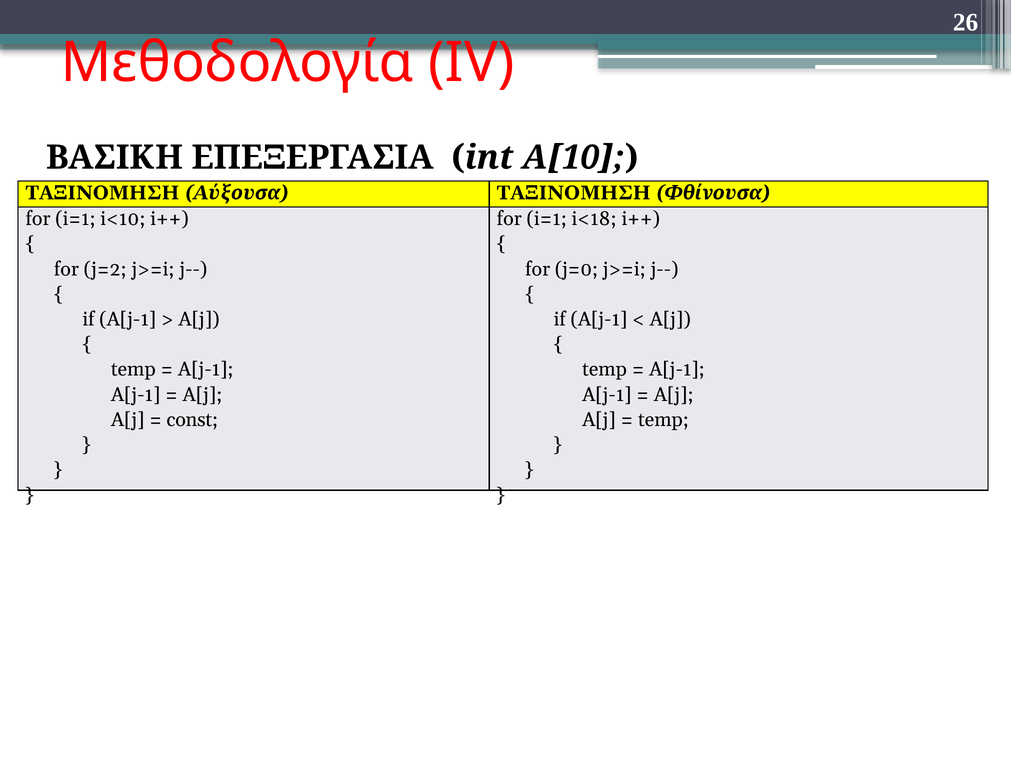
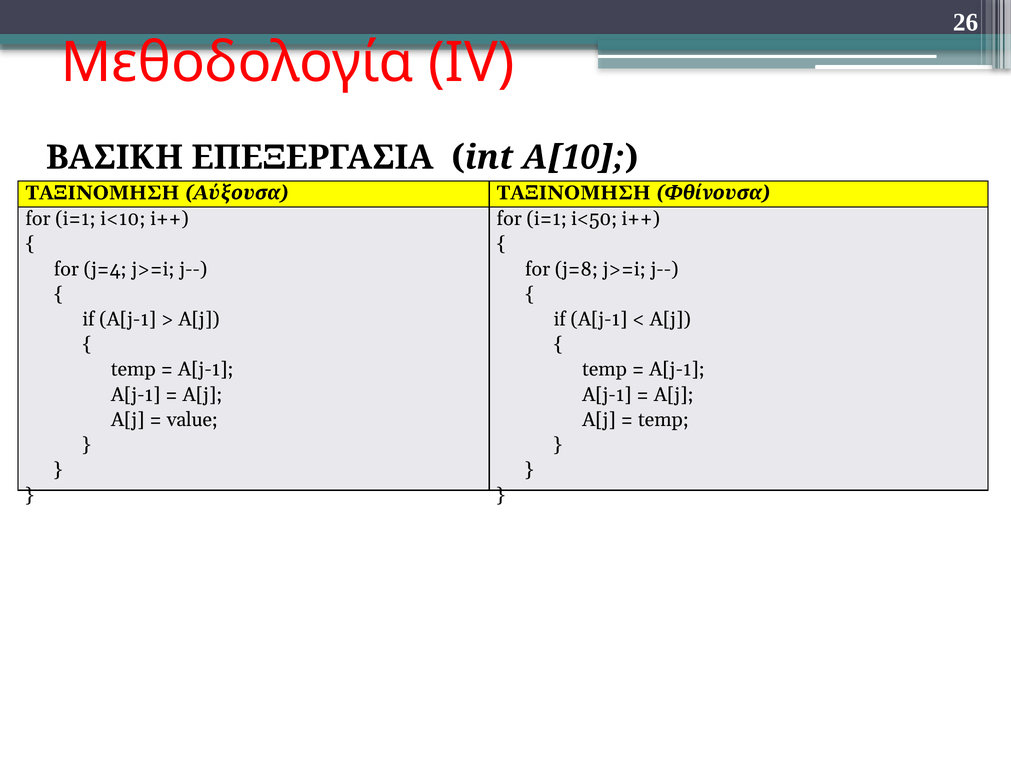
i<18: i<18 -> i<50
j=2: j=2 -> j=4
j=0: j=0 -> j=8
const: const -> value
